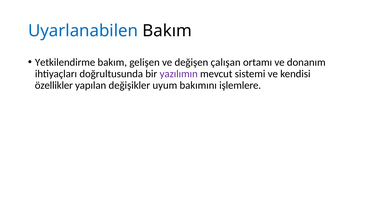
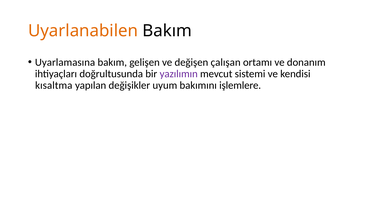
Uyarlanabilen colour: blue -> orange
Yetkilendirme: Yetkilendirme -> Uyarlamasına
özellikler: özellikler -> kısaltma
